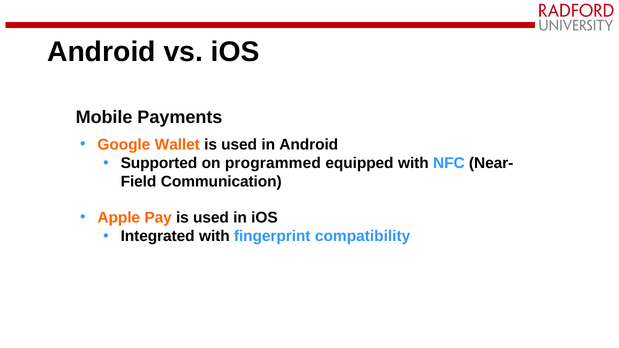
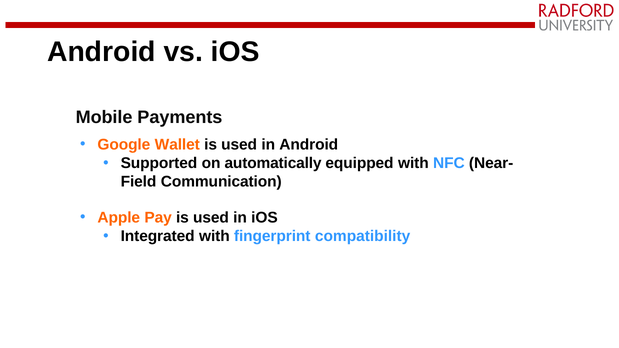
programmed: programmed -> automatically
